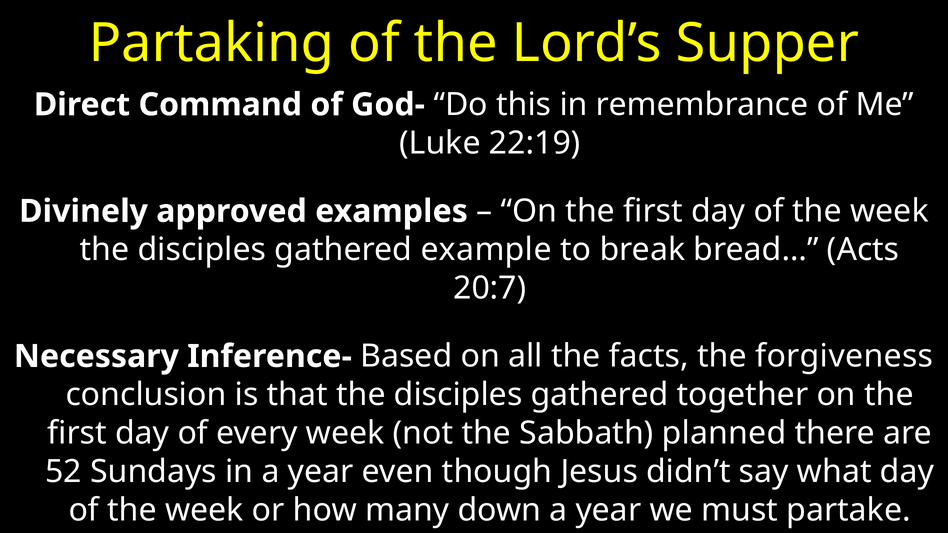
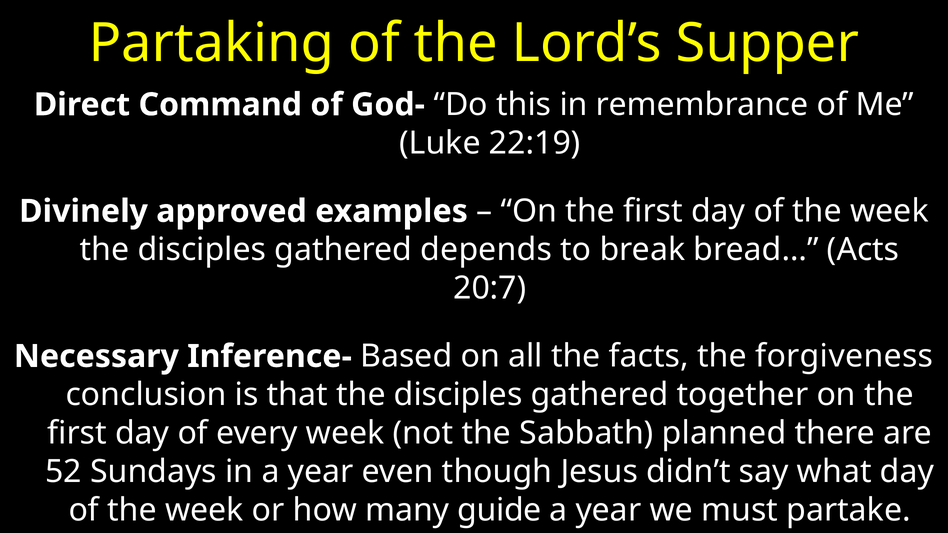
example: example -> depends
down: down -> guide
